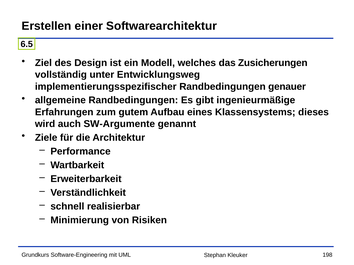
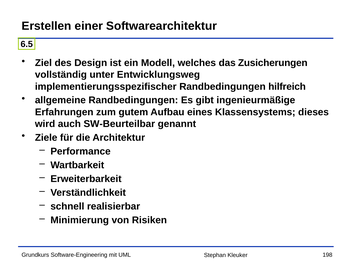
genauer: genauer -> hilfreich
SW-Argumente: SW-Argumente -> SW-Beurteilbar
